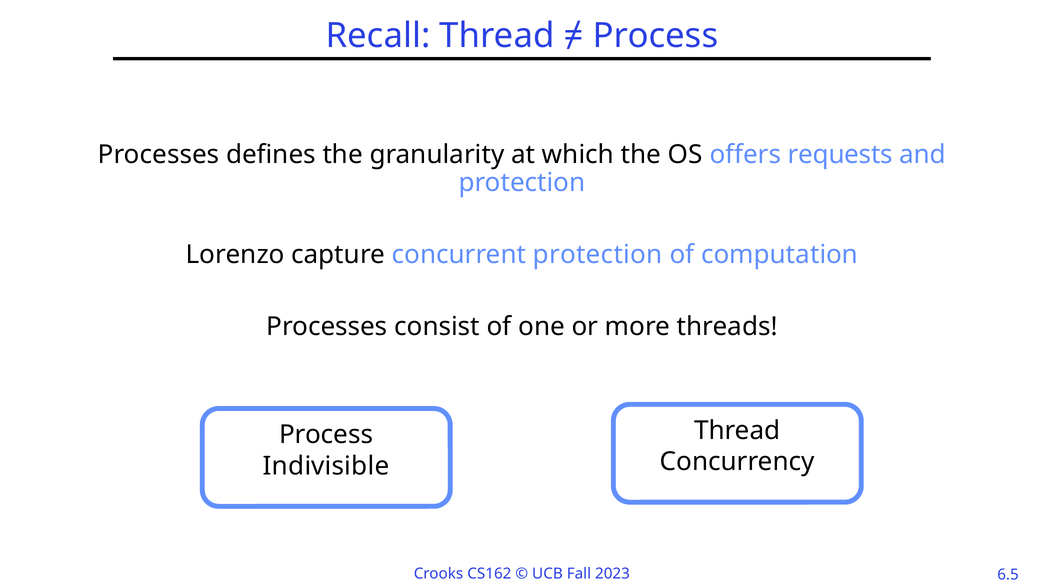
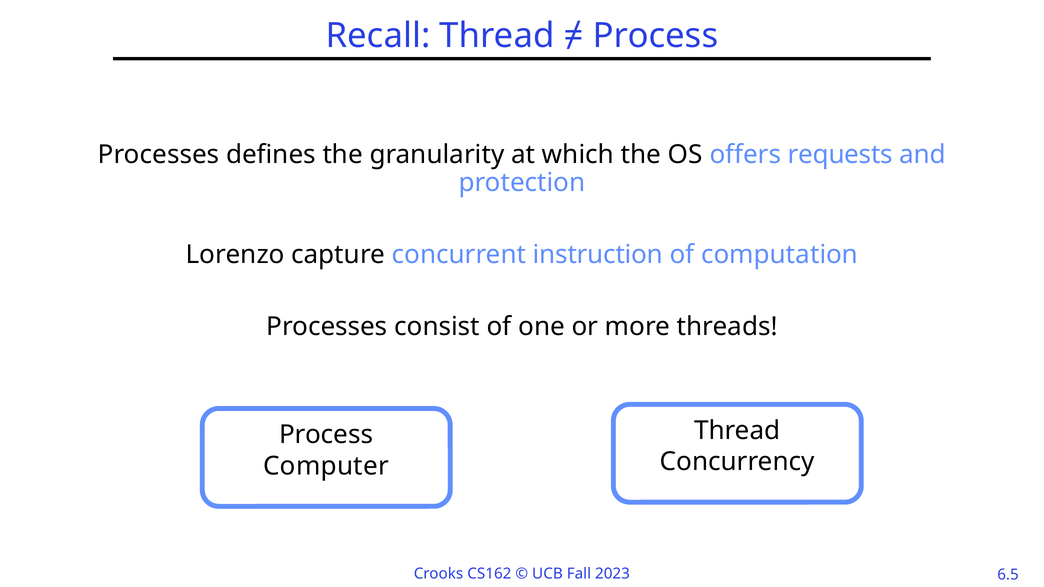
concurrent protection: protection -> instruction
Indivisible: Indivisible -> Computer
